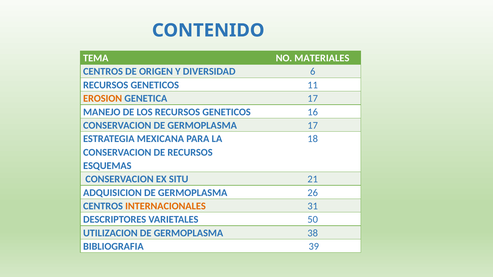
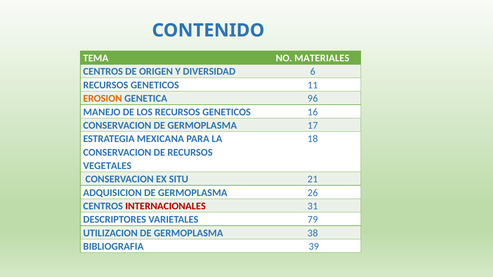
GENETICA 17: 17 -> 96
ESQUEMAS: ESQUEMAS -> VEGETALES
INTERNACIONALES colour: orange -> red
50: 50 -> 79
